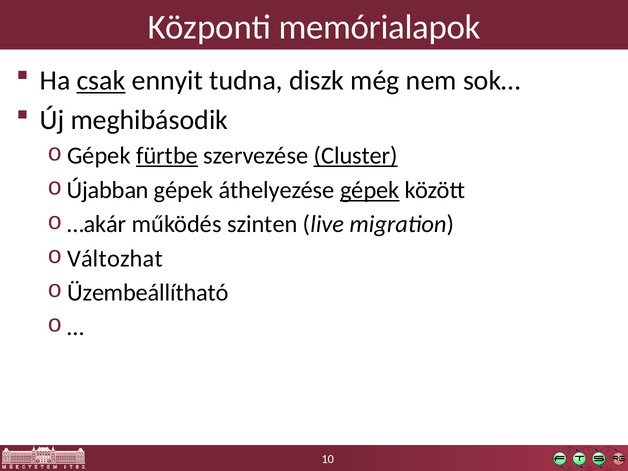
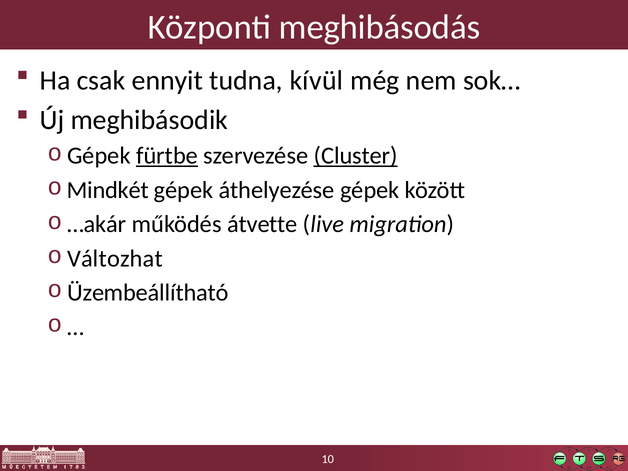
memórialapok: memórialapok -> meghibásodás
csak underline: present -> none
diszk: diszk -> kívül
Újabban: Újabban -> Mindkét
gépek at (370, 190) underline: present -> none
szinten: szinten -> átvette
